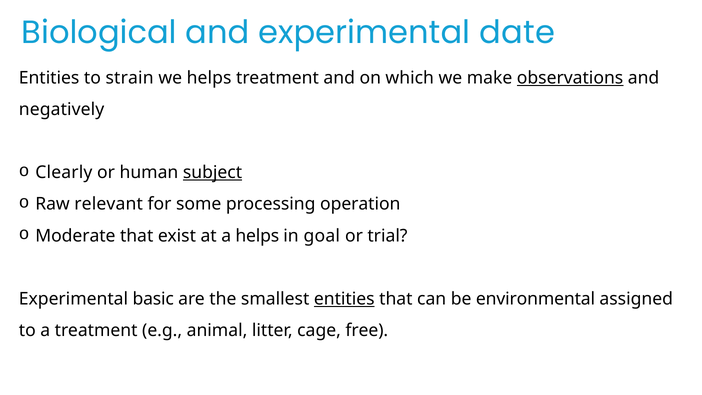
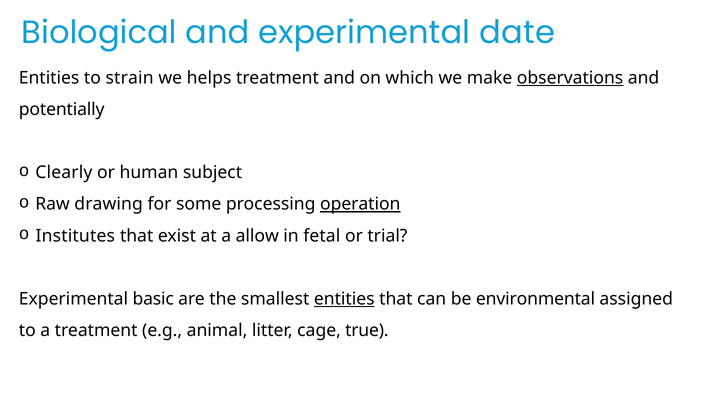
negatively: negatively -> potentially
subject underline: present -> none
relevant: relevant -> drawing
operation underline: none -> present
Moderate: Moderate -> Institutes
a helps: helps -> allow
goal: goal -> fetal
free: free -> true
